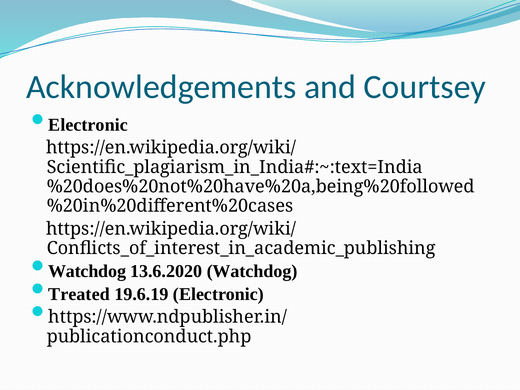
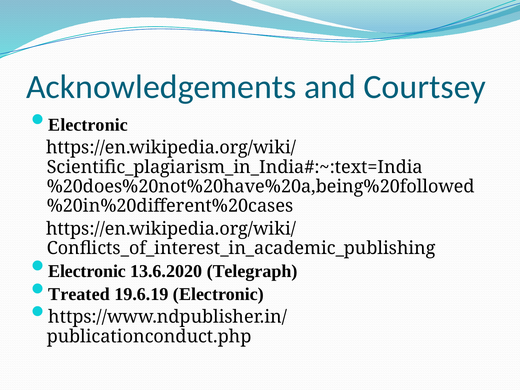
Watchdog at (87, 271): Watchdog -> Electronic
13.6.2020 Watchdog: Watchdog -> Telegraph
